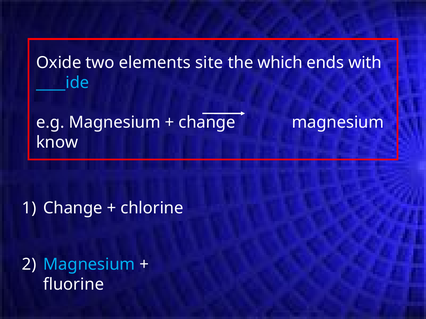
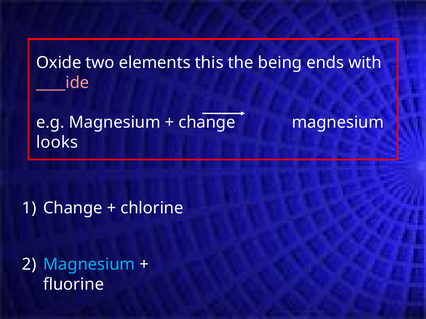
site: site -> this
which: which -> being
____ide colour: light blue -> pink
know: know -> looks
